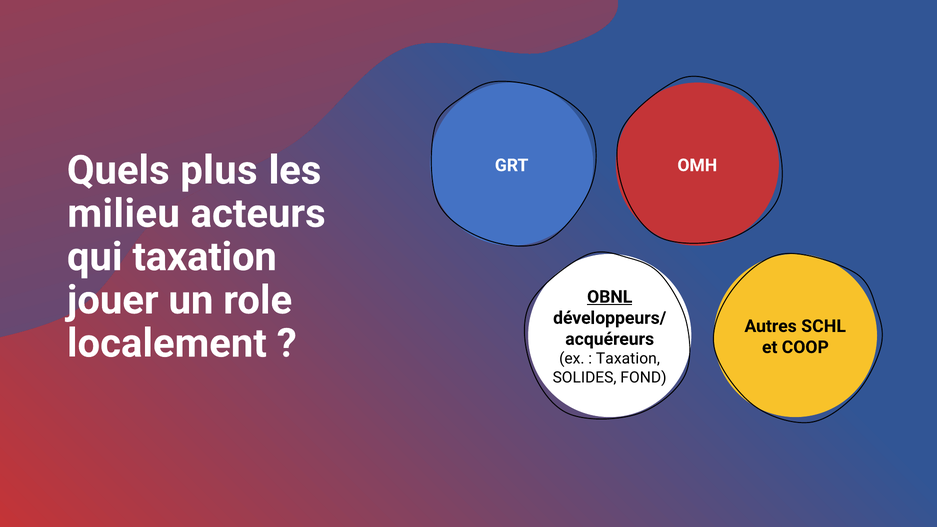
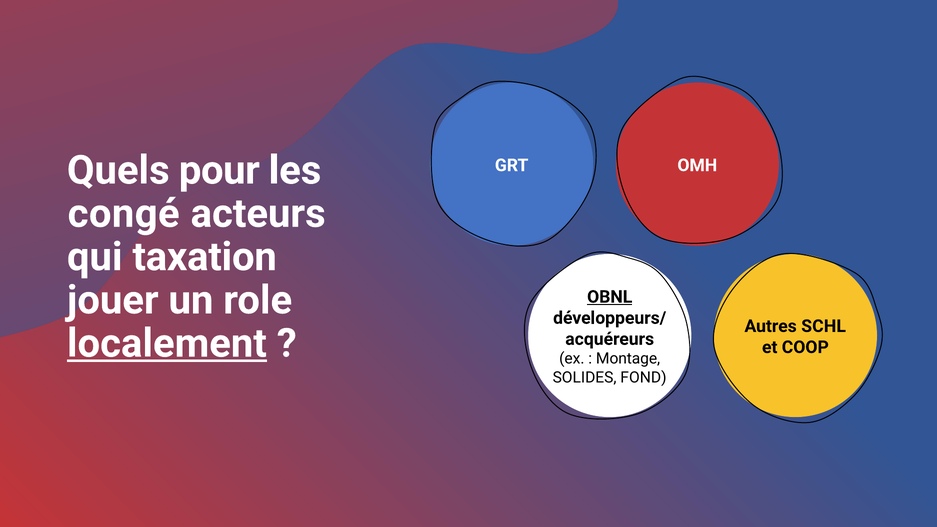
plus: plus -> pour
milieu: milieu -> congé
localement underline: none -> present
Taxation at (628, 359): Taxation -> Montage
